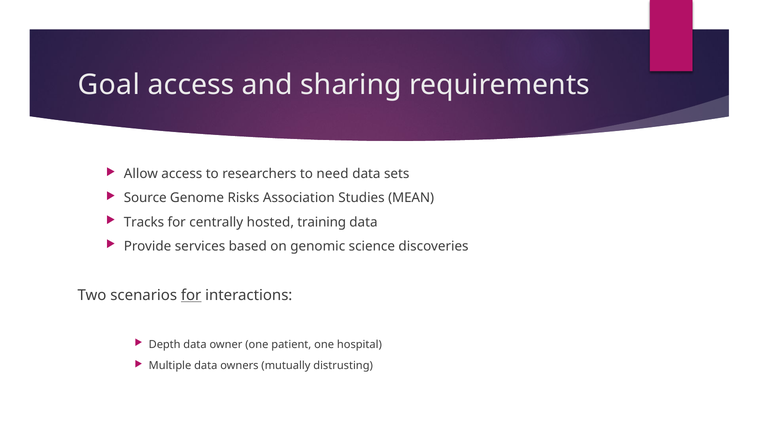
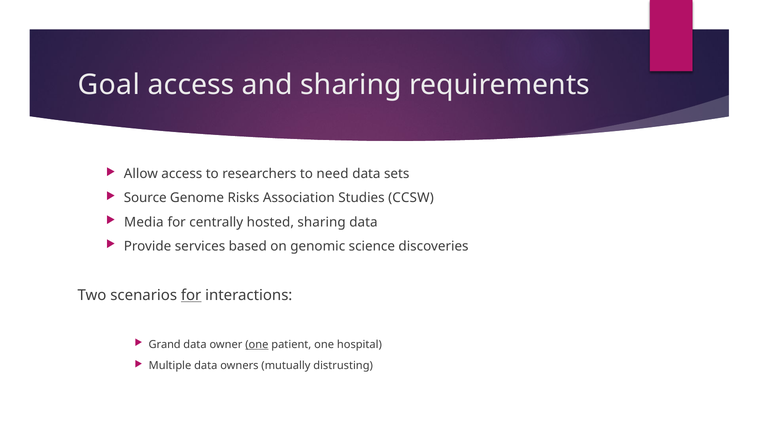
MEAN: MEAN -> CCSW
Tracks: Tracks -> Media
hosted training: training -> sharing
Depth: Depth -> Grand
one at (257, 344) underline: none -> present
